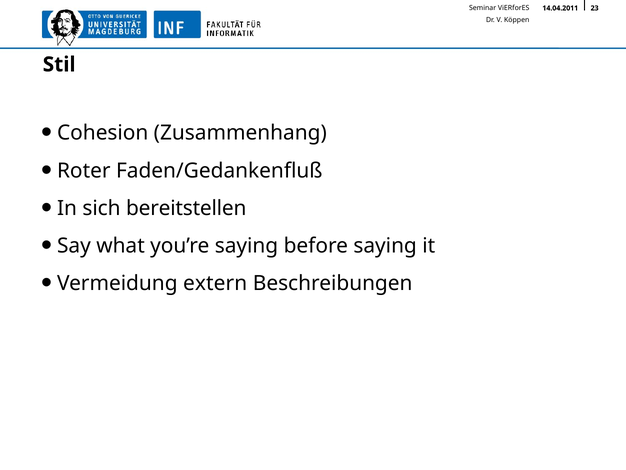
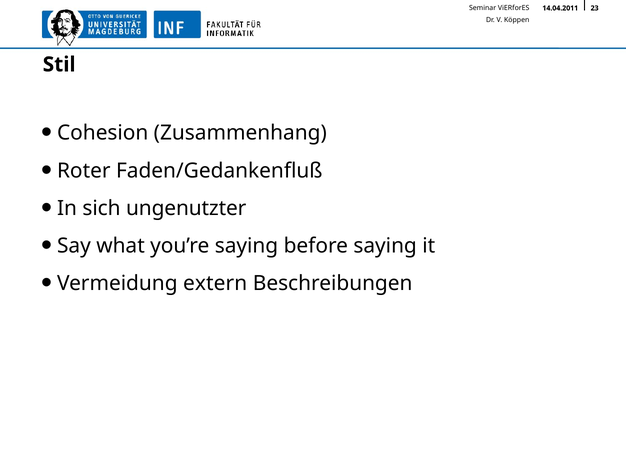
bereitstellen: bereitstellen -> ungenutzter
